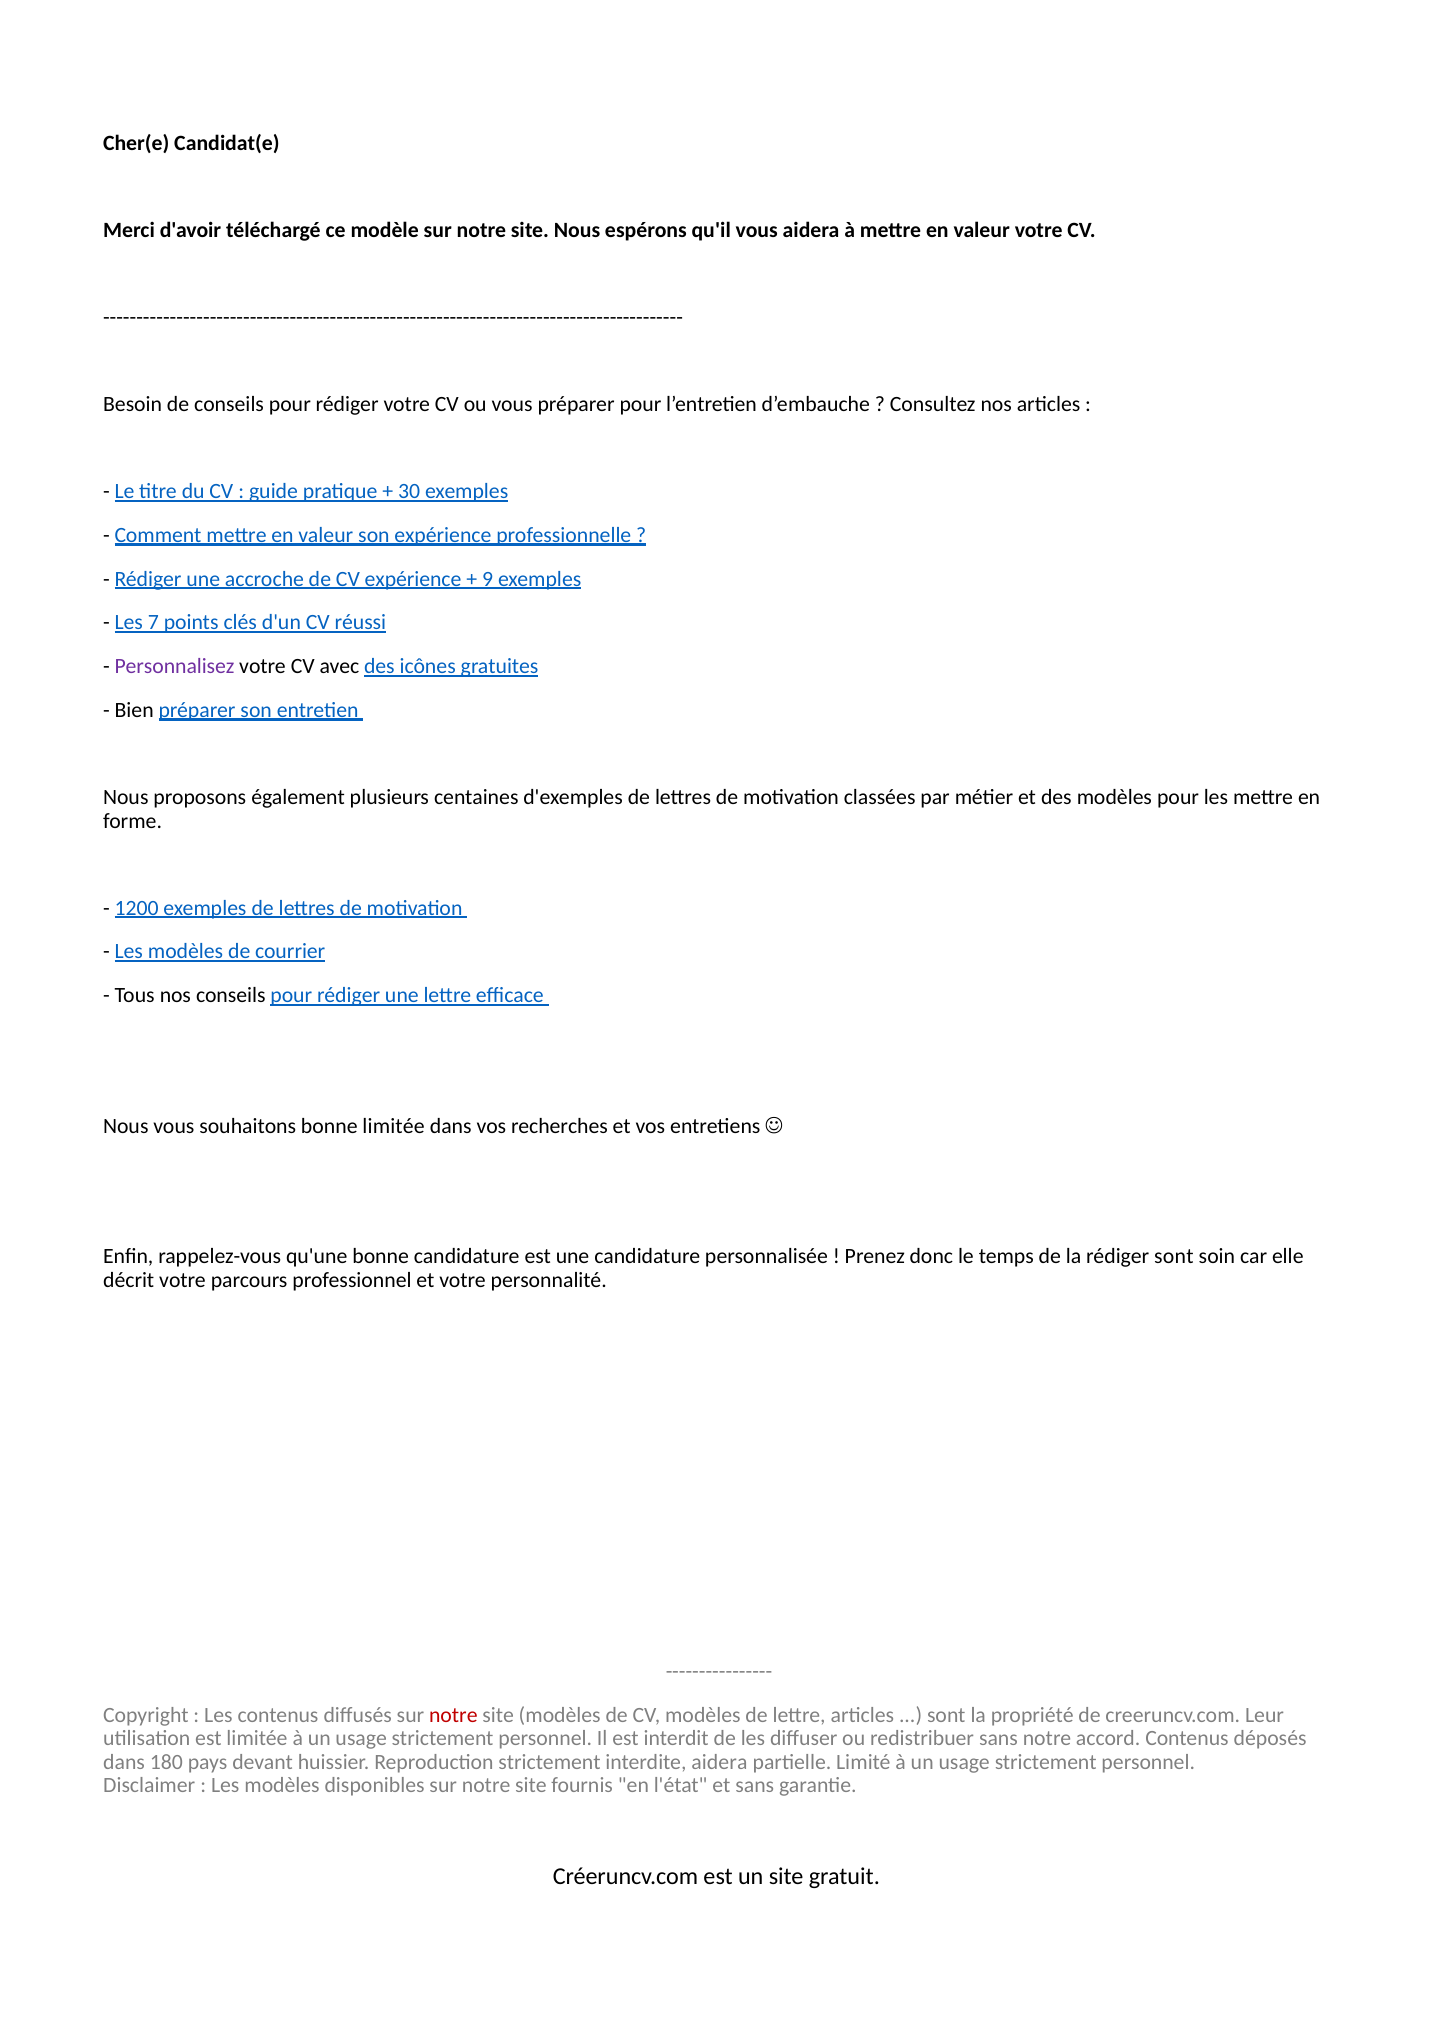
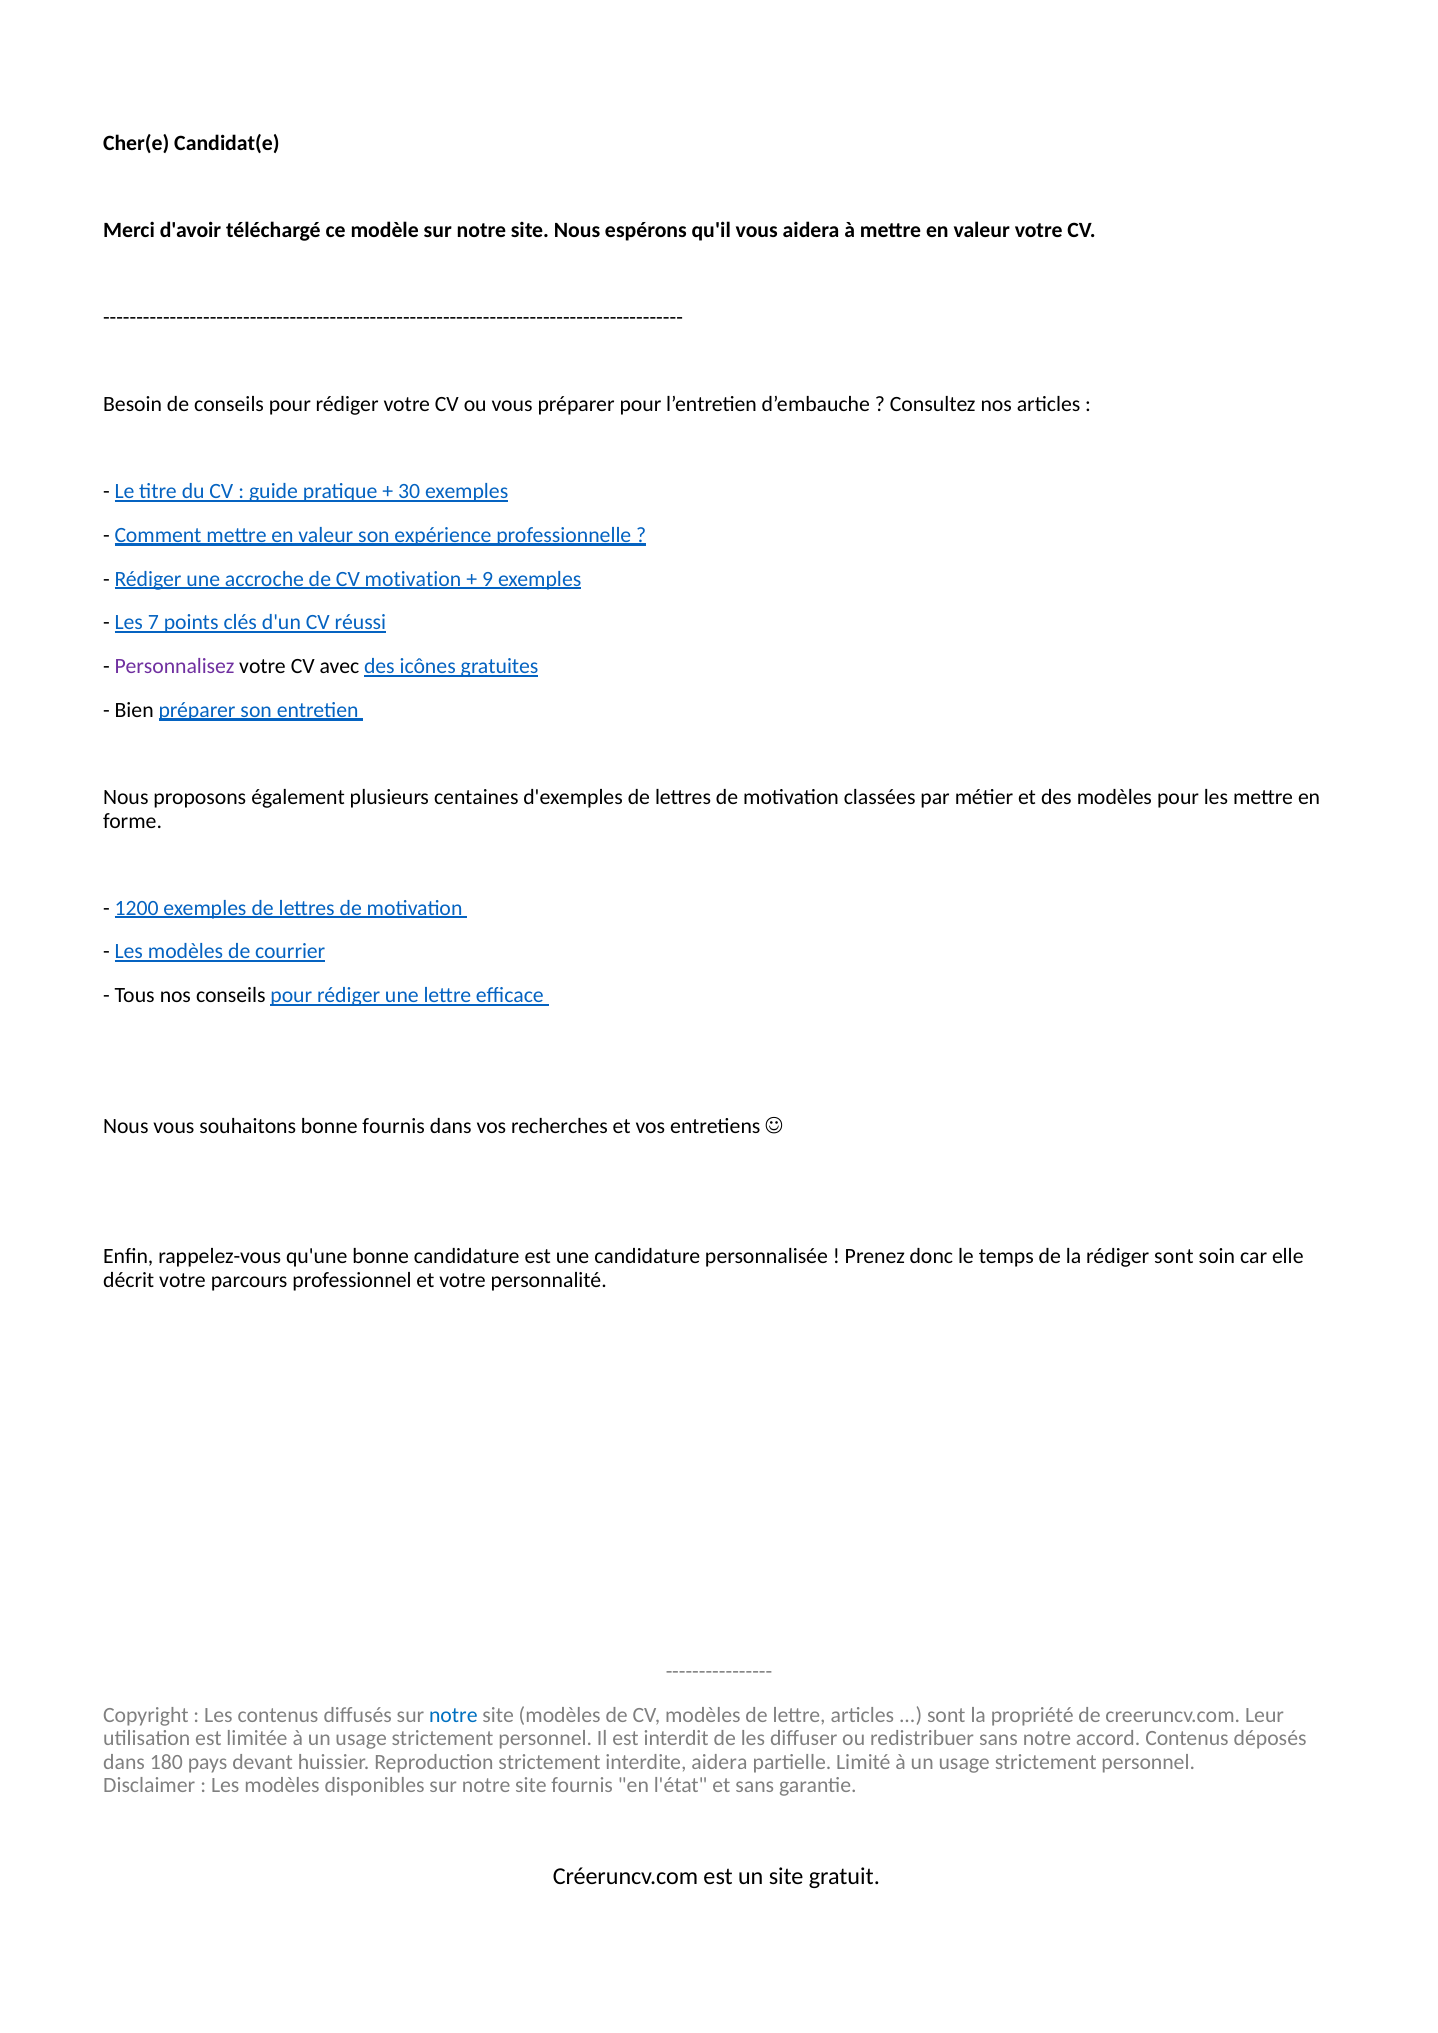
CV expérience: expérience -> motivation
bonne limitée: limitée -> fournis
notre at (453, 1715) colour: red -> blue
